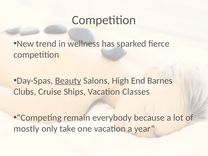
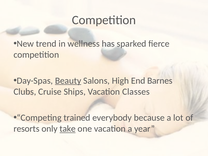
remain: remain -> trained
mostly: mostly -> resorts
take underline: none -> present
